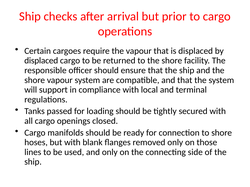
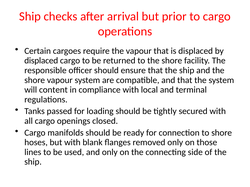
support: support -> content
